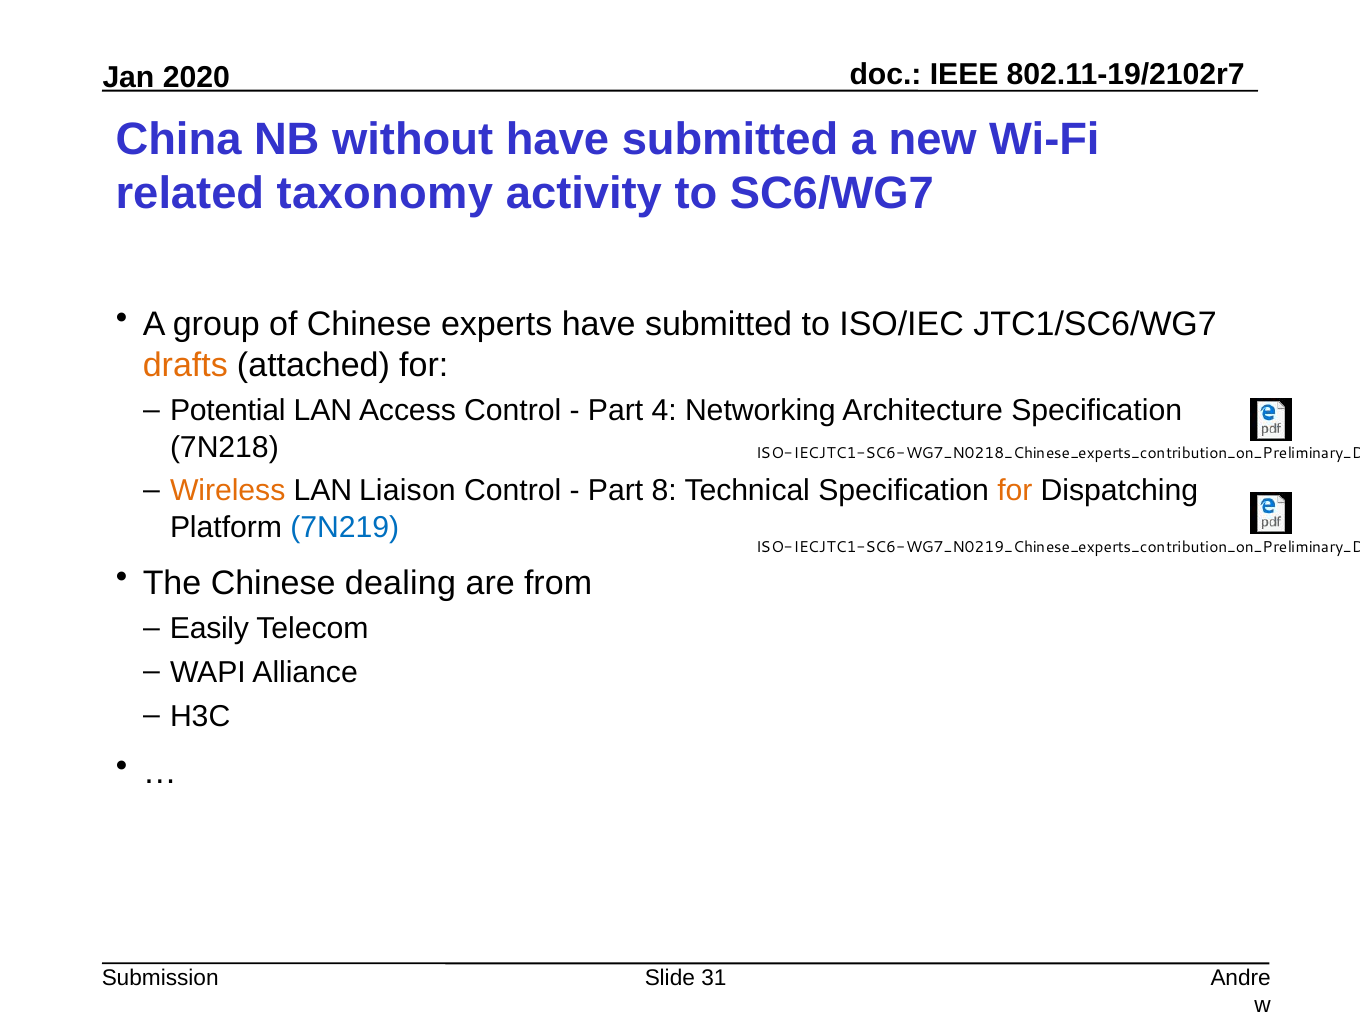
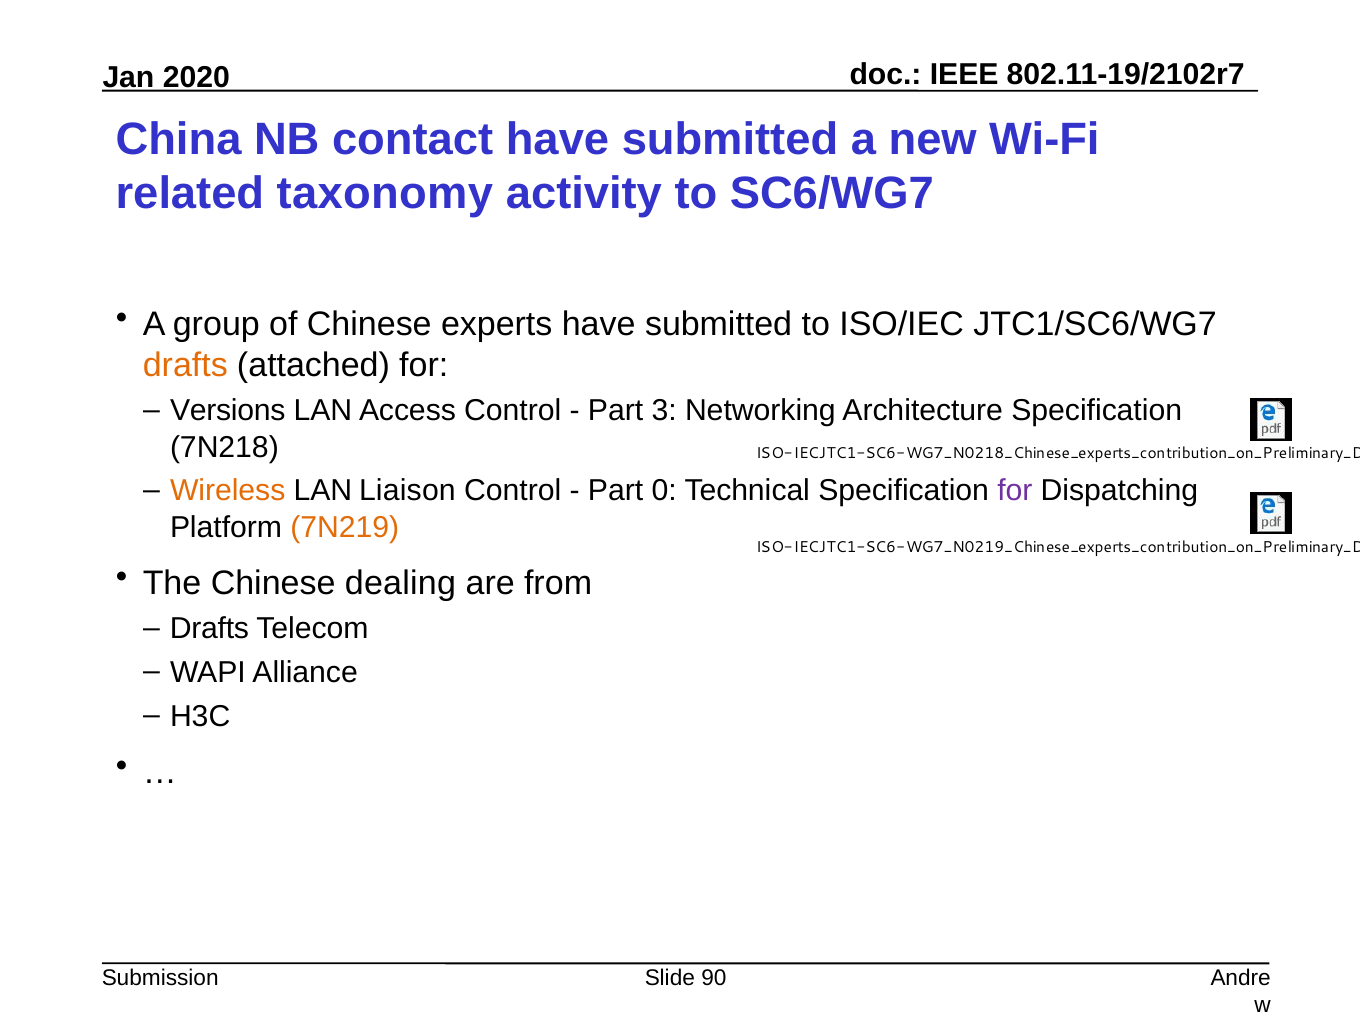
without: without -> contact
Potential: Potential -> Versions
4: 4 -> 3
8: 8 -> 0
for at (1015, 491) colour: orange -> purple
7N219 colour: blue -> orange
Easily at (209, 629): Easily -> Drafts
31: 31 -> 90
